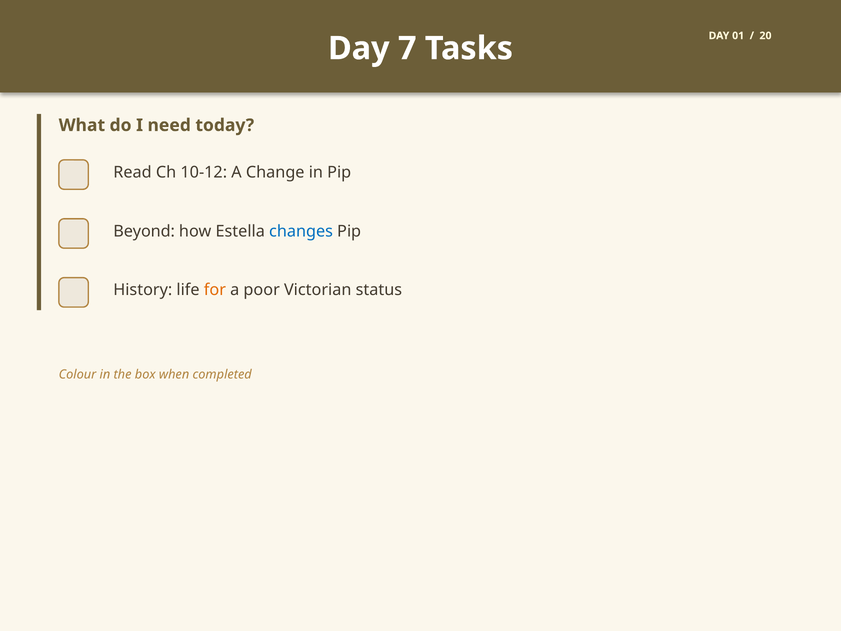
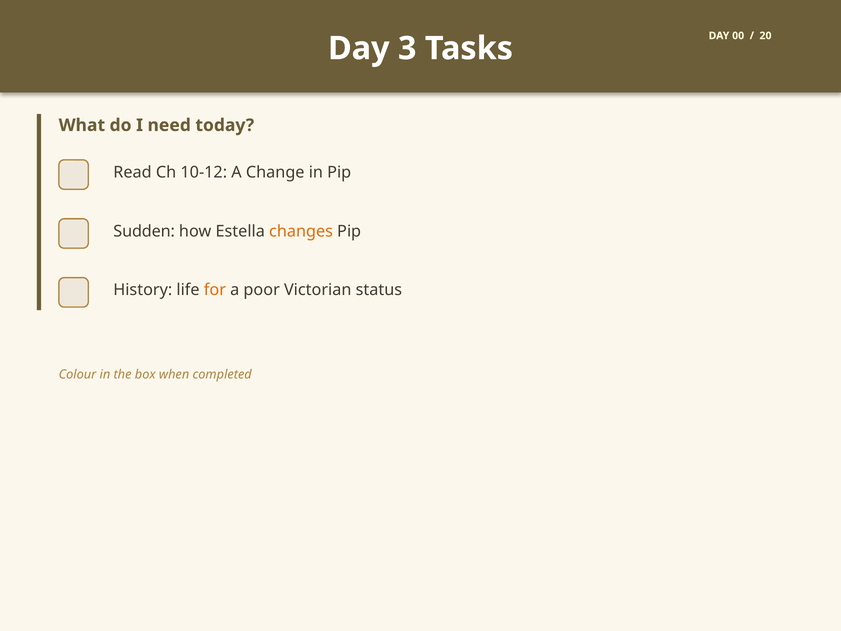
01: 01 -> 00
7: 7 -> 3
Beyond: Beyond -> Sudden
changes colour: blue -> orange
